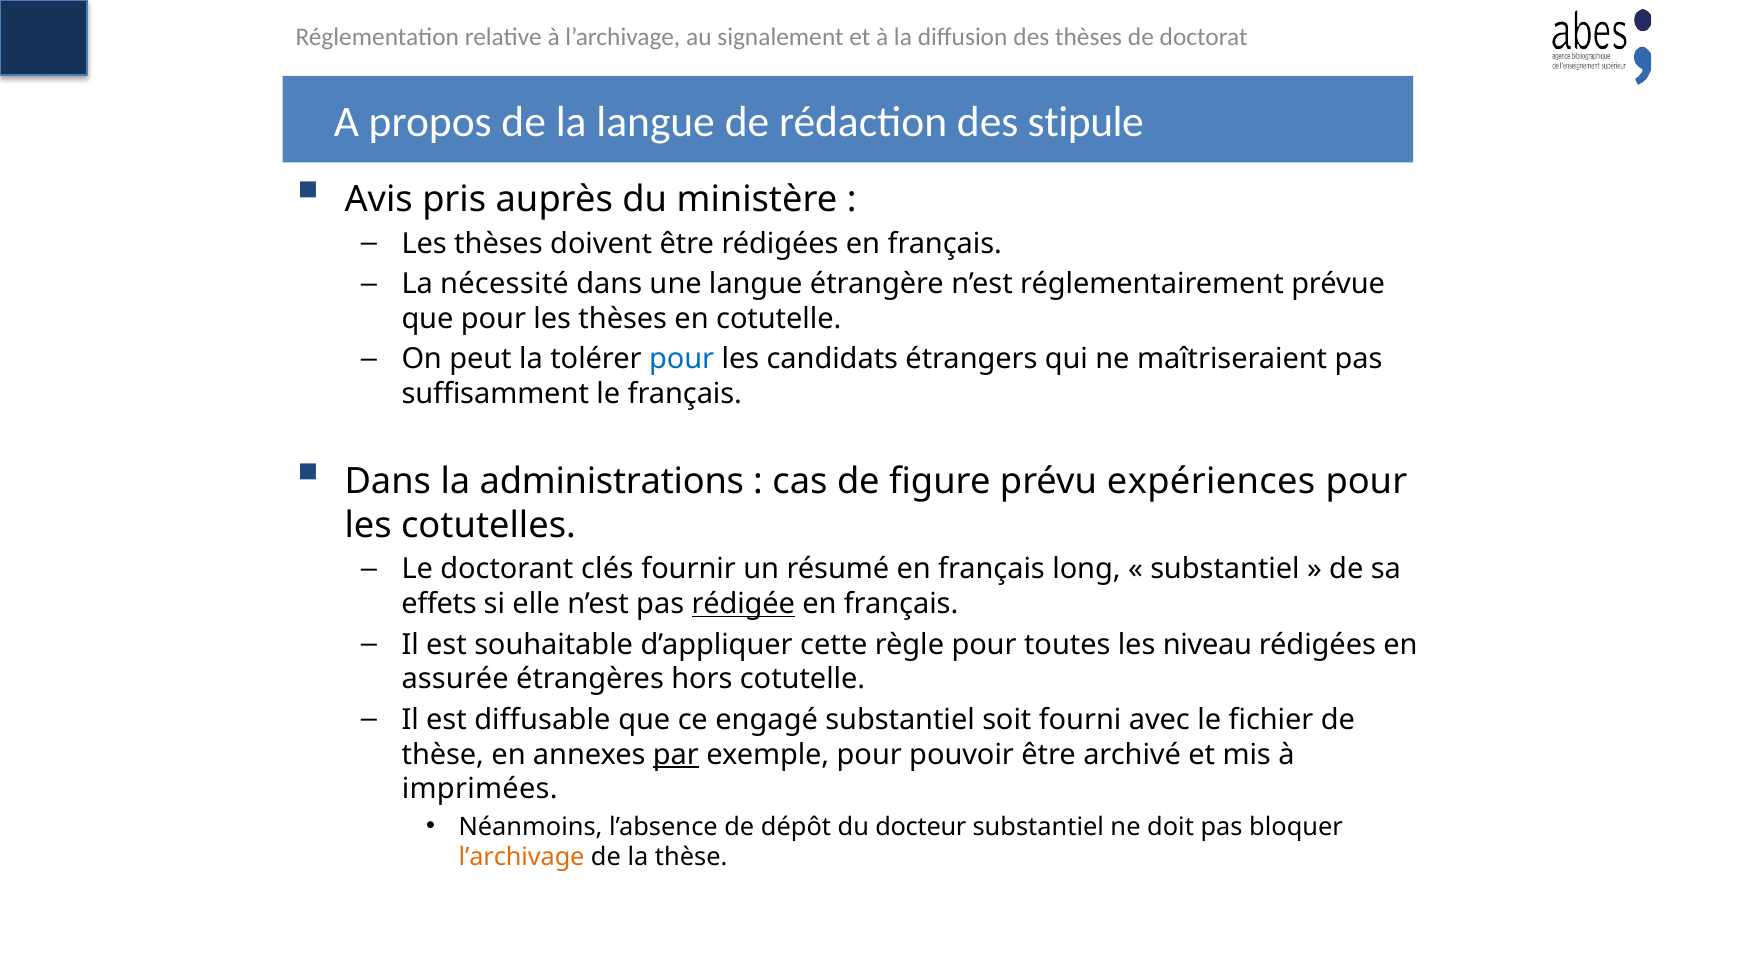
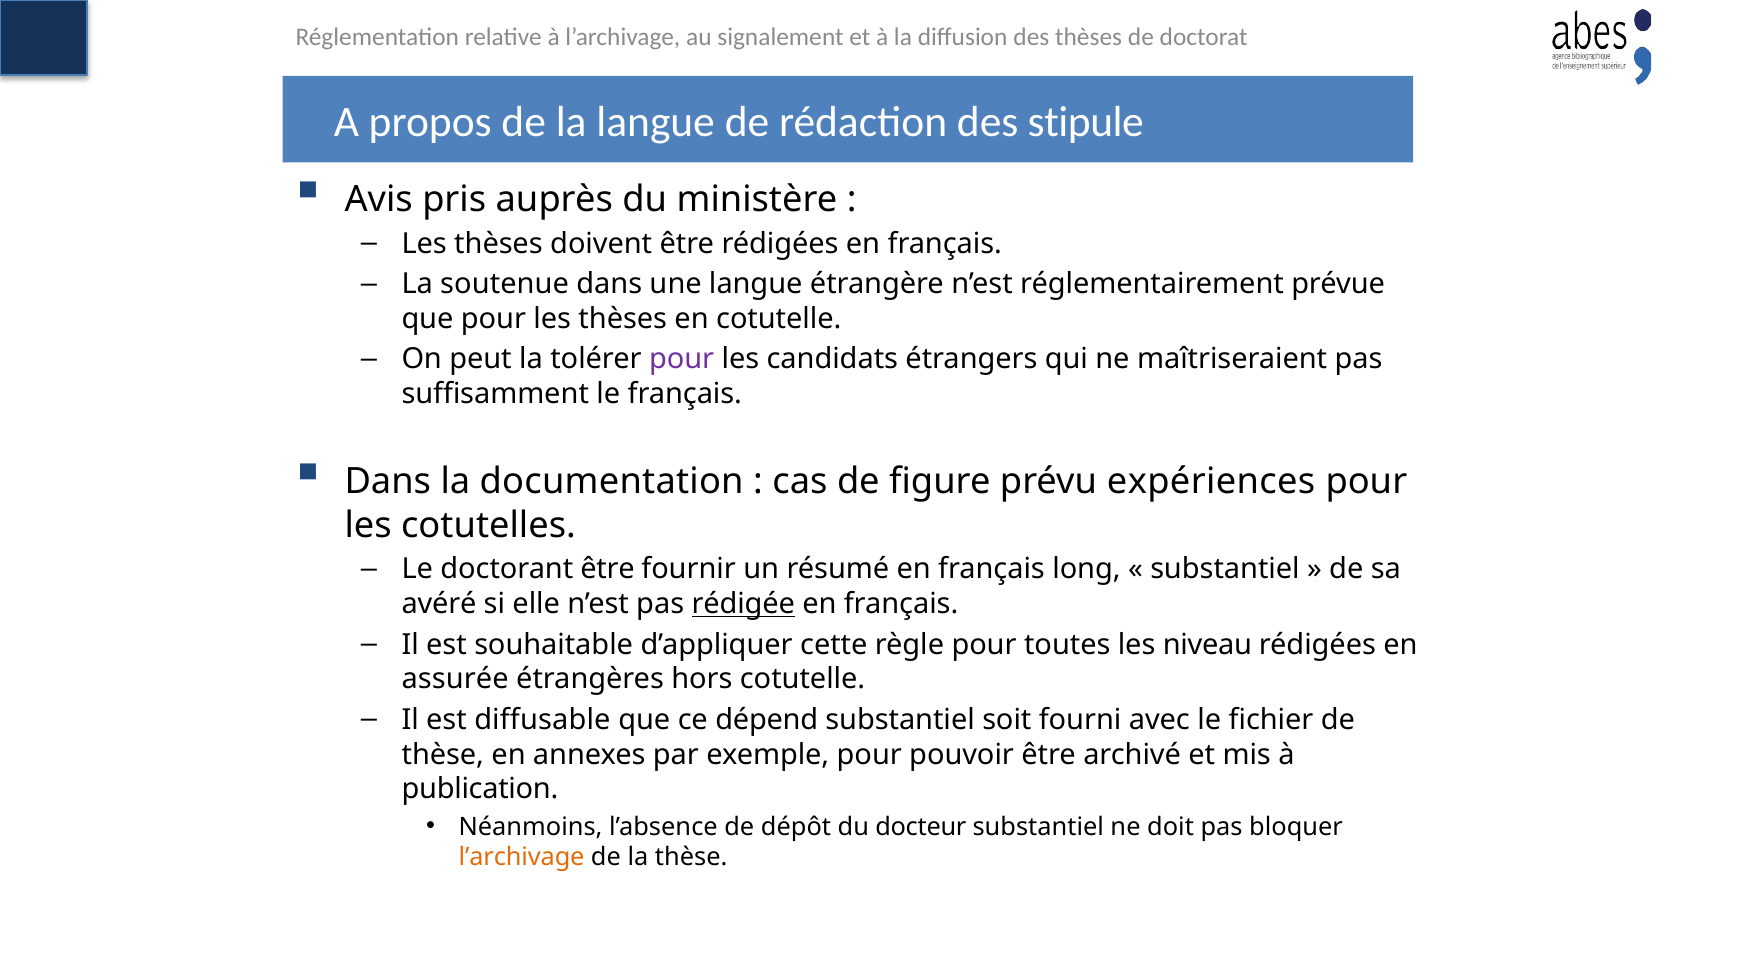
nécessité: nécessité -> soutenue
pour at (682, 359) colour: blue -> purple
administrations: administrations -> documentation
doctorant clés: clés -> être
effets: effets -> avéré
engagé: engagé -> dépend
par underline: present -> none
imprimées: imprimées -> publication
